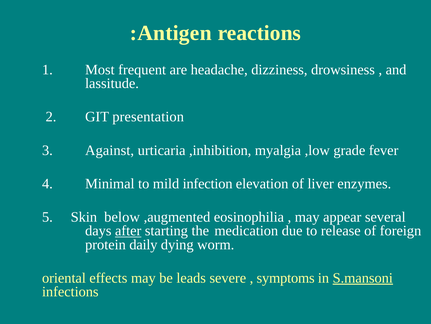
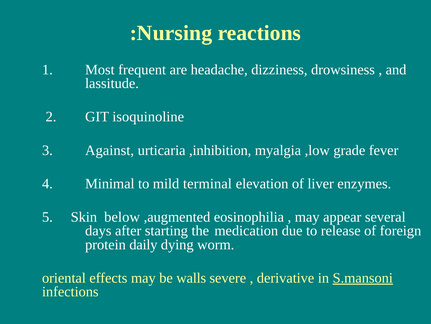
Antigen: Antigen -> Nursing
presentation: presentation -> isoquinoline
infection: infection -> terminal
after underline: present -> none
leads: leads -> walls
symptoms: symptoms -> derivative
